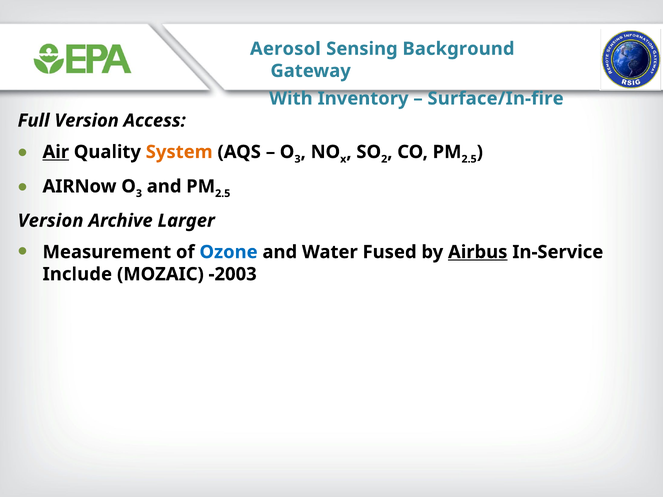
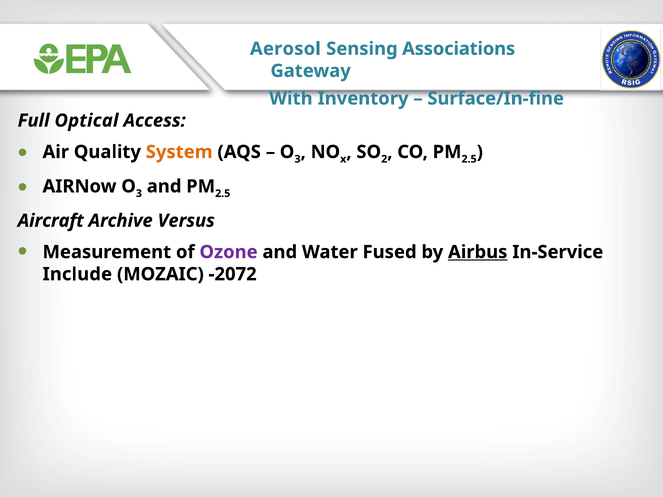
Background: Background -> Associations
Surface/In-fire: Surface/In-fire -> Surface/In-fine
Full Version: Version -> Optical
Air underline: present -> none
Version at (51, 221): Version -> Aircraft
Larger: Larger -> Versus
Ozone colour: blue -> purple
-2003: -2003 -> -2072
